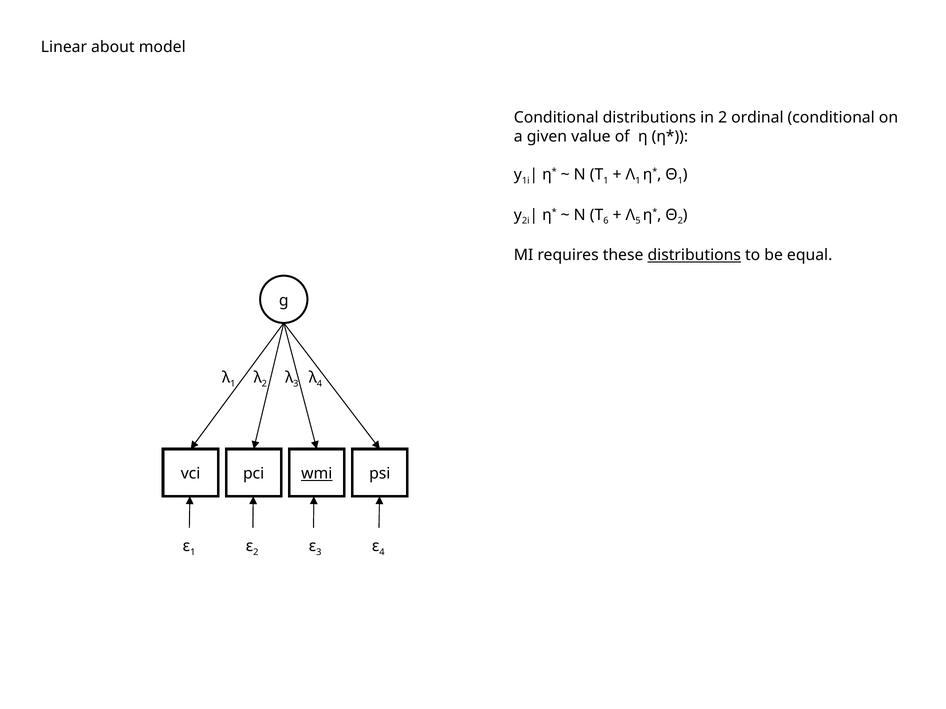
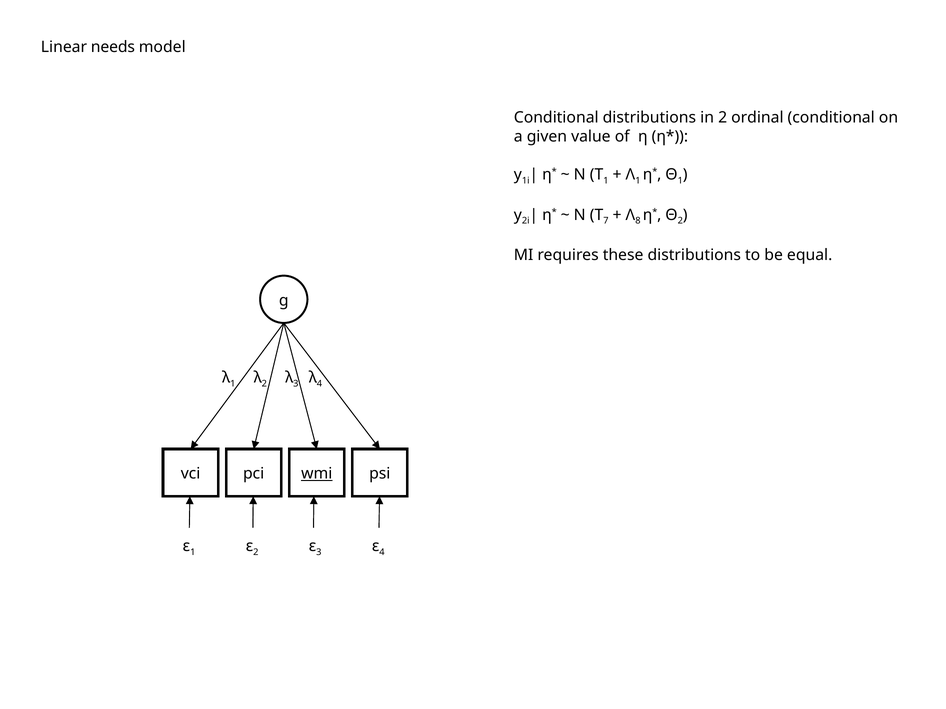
about: about -> needs
6: 6 -> 7
5: 5 -> 8
distributions at (694, 255) underline: present -> none
